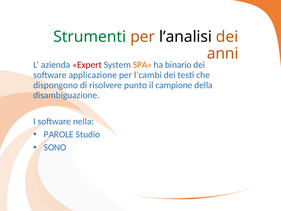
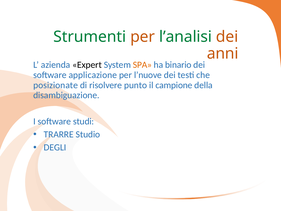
l’analisi colour: black -> green
Expert colour: red -> black
l’cambi: l’cambi -> l’nuove
dispongono: dispongono -> posizionate
nella: nella -> studi
PAROLE: PAROLE -> TRARRE
SONO: SONO -> DEGLI
